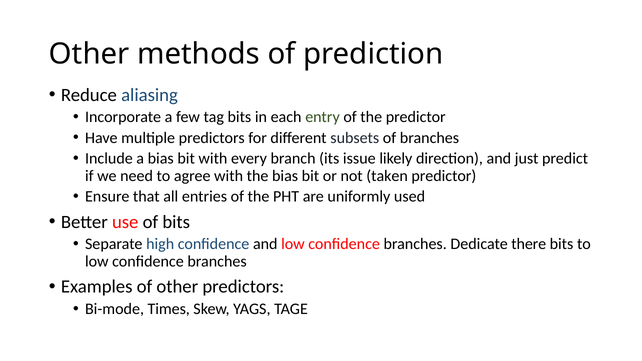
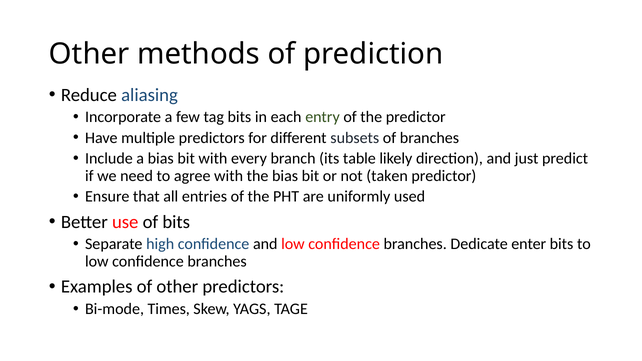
issue: issue -> table
there: there -> enter
